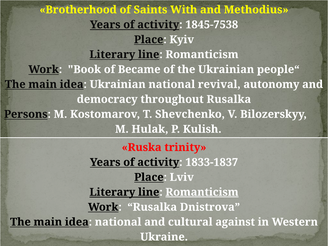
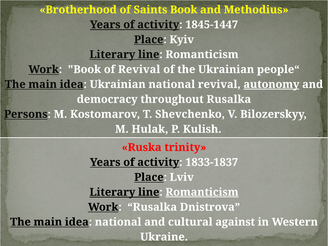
Saints With: With -> Book
1845-7538: 1845-7538 -> 1845-1447
of Became: Became -> Revival
autonomy underline: none -> present
